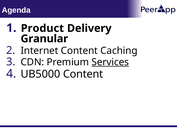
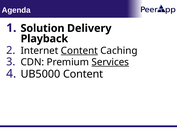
Product: Product -> Solution
Granular: Granular -> Playback
Content at (79, 51) underline: none -> present
